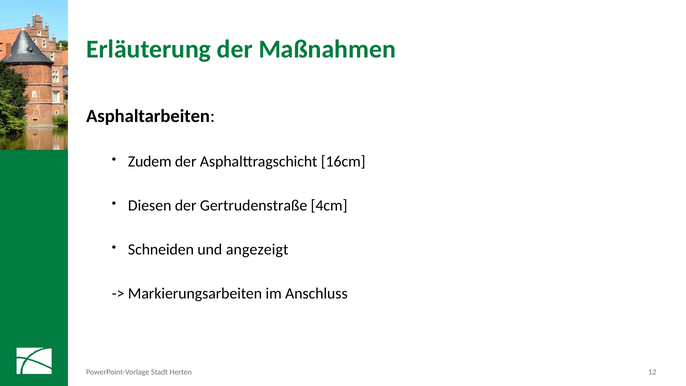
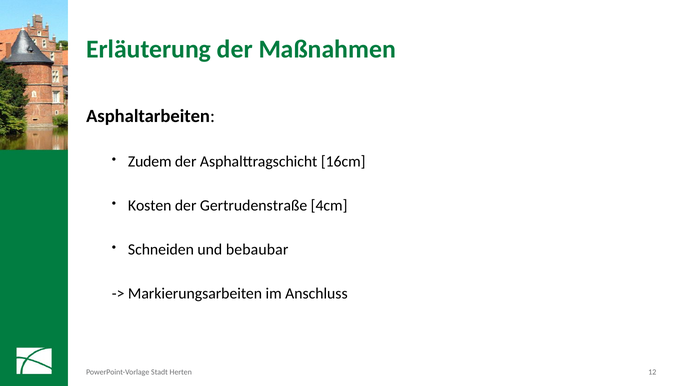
Diesen: Diesen -> Kosten
angezeigt: angezeigt -> bebaubar
